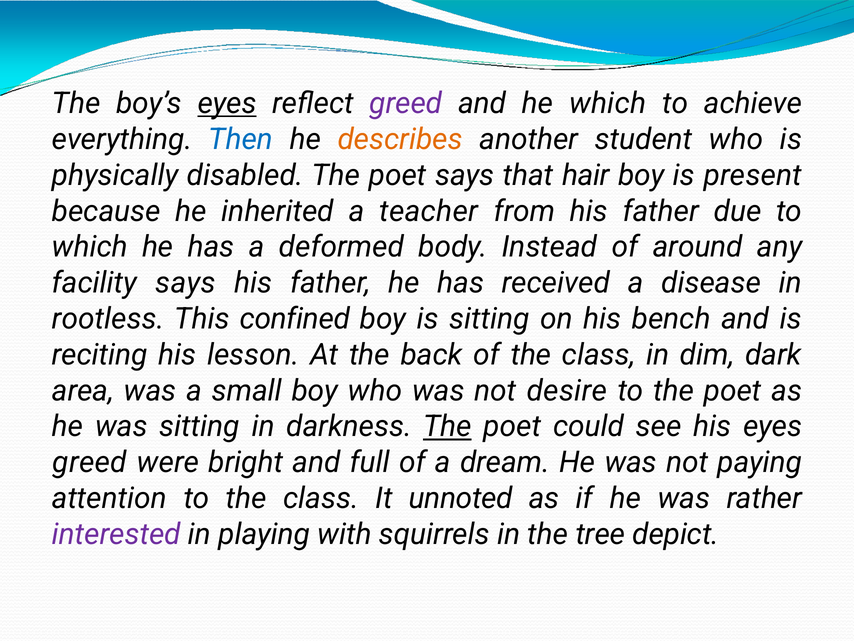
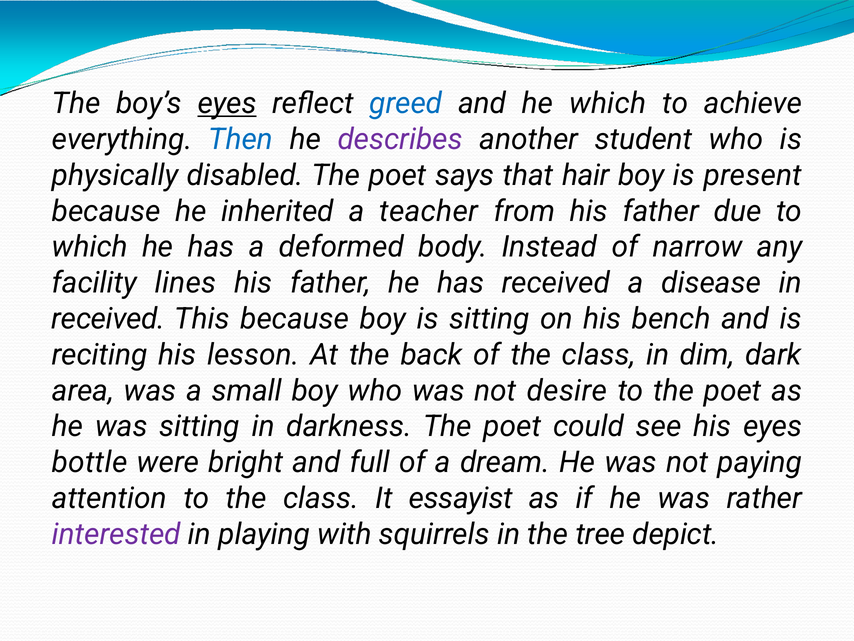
greed at (406, 103) colour: purple -> blue
describes colour: orange -> purple
around: around -> narrow
facility says: says -> lines
rootless at (108, 319): rootless -> received
This confined: confined -> because
The at (447, 426) underline: present -> none
greed at (90, 462): greed -> bottle
unnoted: unnoted -> essayist
